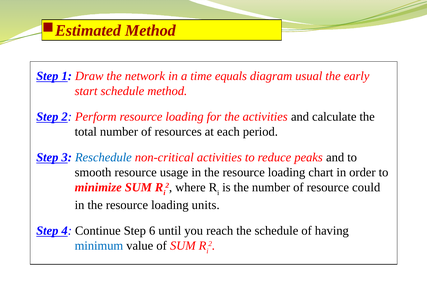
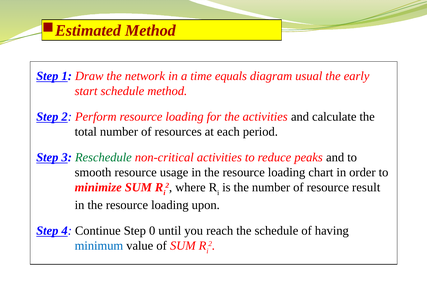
Reschedule colour: blue -> green
could: could -> result
units: units -> upon
6: 6 -> 0
